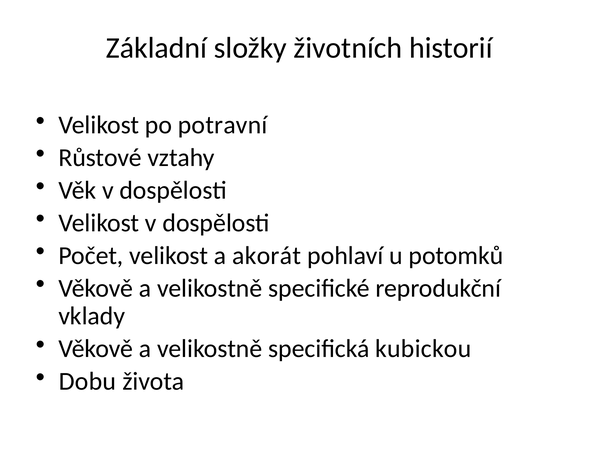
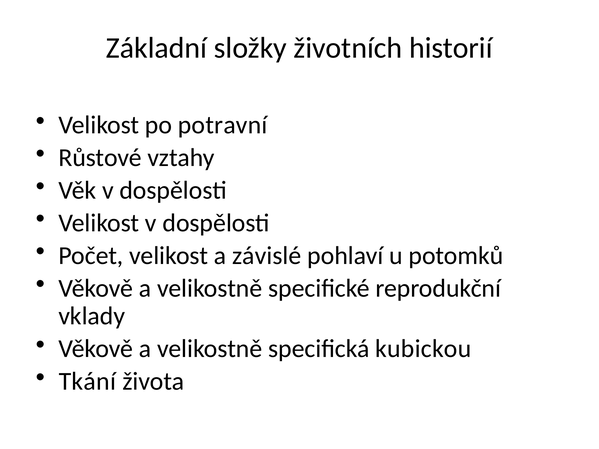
akorát: akorát -> závislé
Dobu: Dobu -> Tkání
